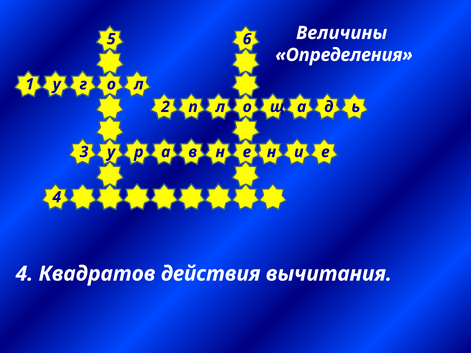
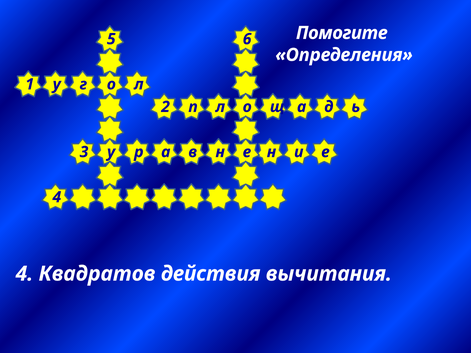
Величины: Величины -> Помогите
